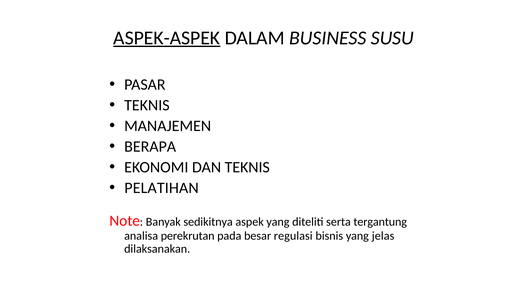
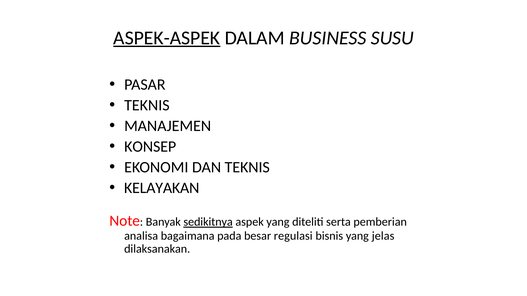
BERAPA: BERAPA -> KONSEP
PELATIHAN: PELATIHAN -> KELAYAKAN
sedikitnya underline: none -> present
tergantung: tergantung -> pemberian
perekrutan: perekrutan -> bagaimana
